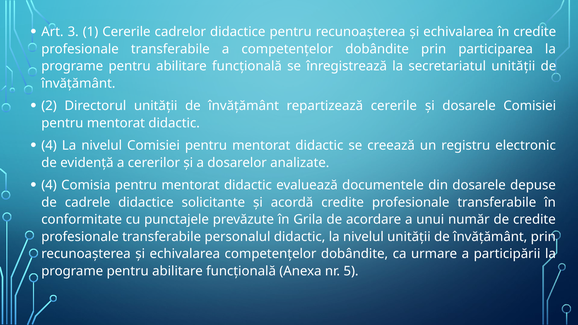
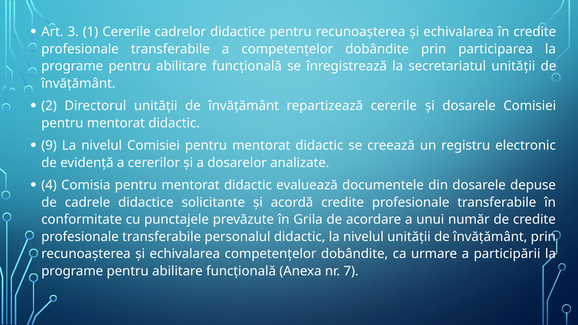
4 at (49, 146): 4 -> 9
5: 5 -> 7
